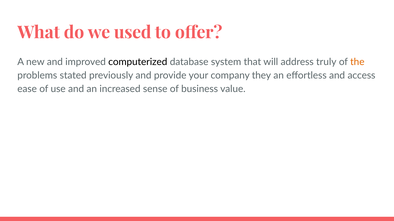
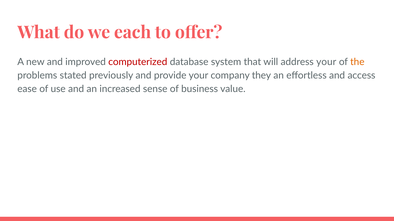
used: used -> each
computerized colour: black -> red
address truly: truly -> your
